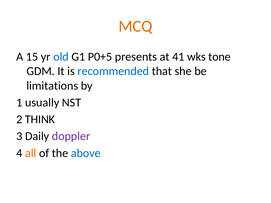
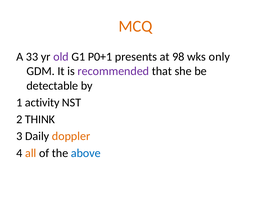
15: 15 -> 33
old colour: blue -> purple
P0+5: P0+5 -> P0+1
41: 41 -> 98
tone: tone -> only
recommended colour: blue -> purple
limitations: limitations -> detectable
usually: usually -> activity
doppler colour: purple -> orange
